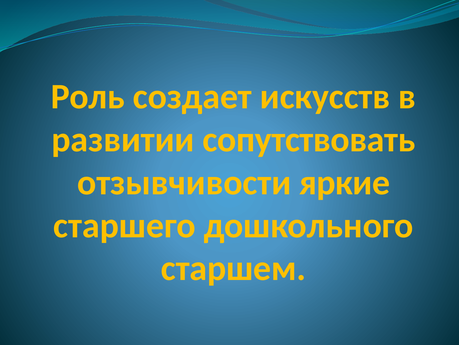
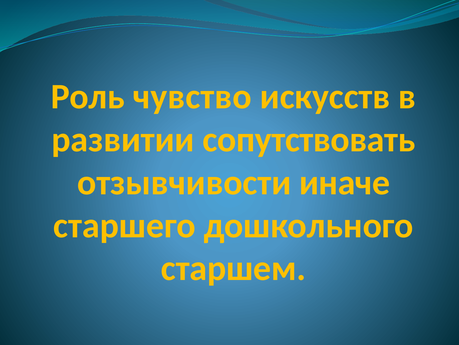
создает: создает -> чувство
яркие: яркие -> иначе
